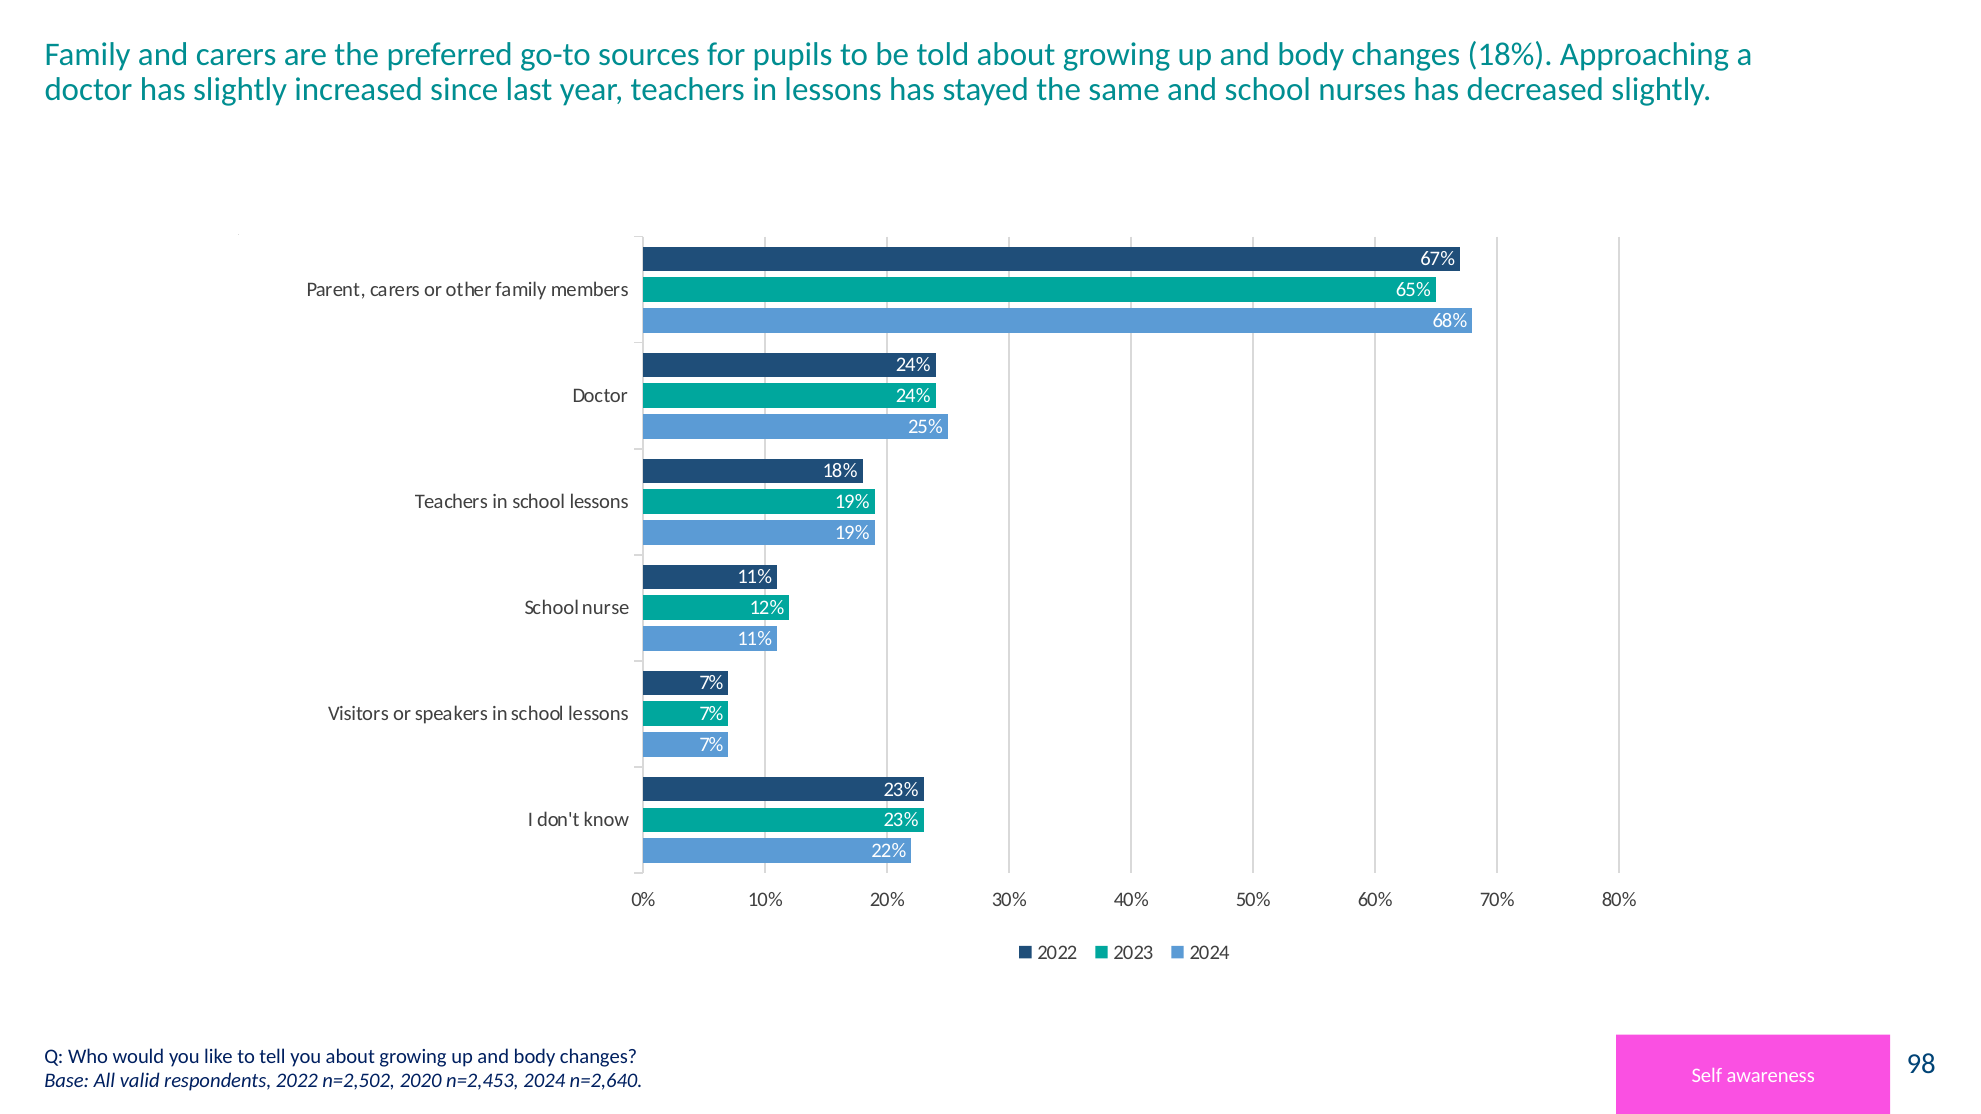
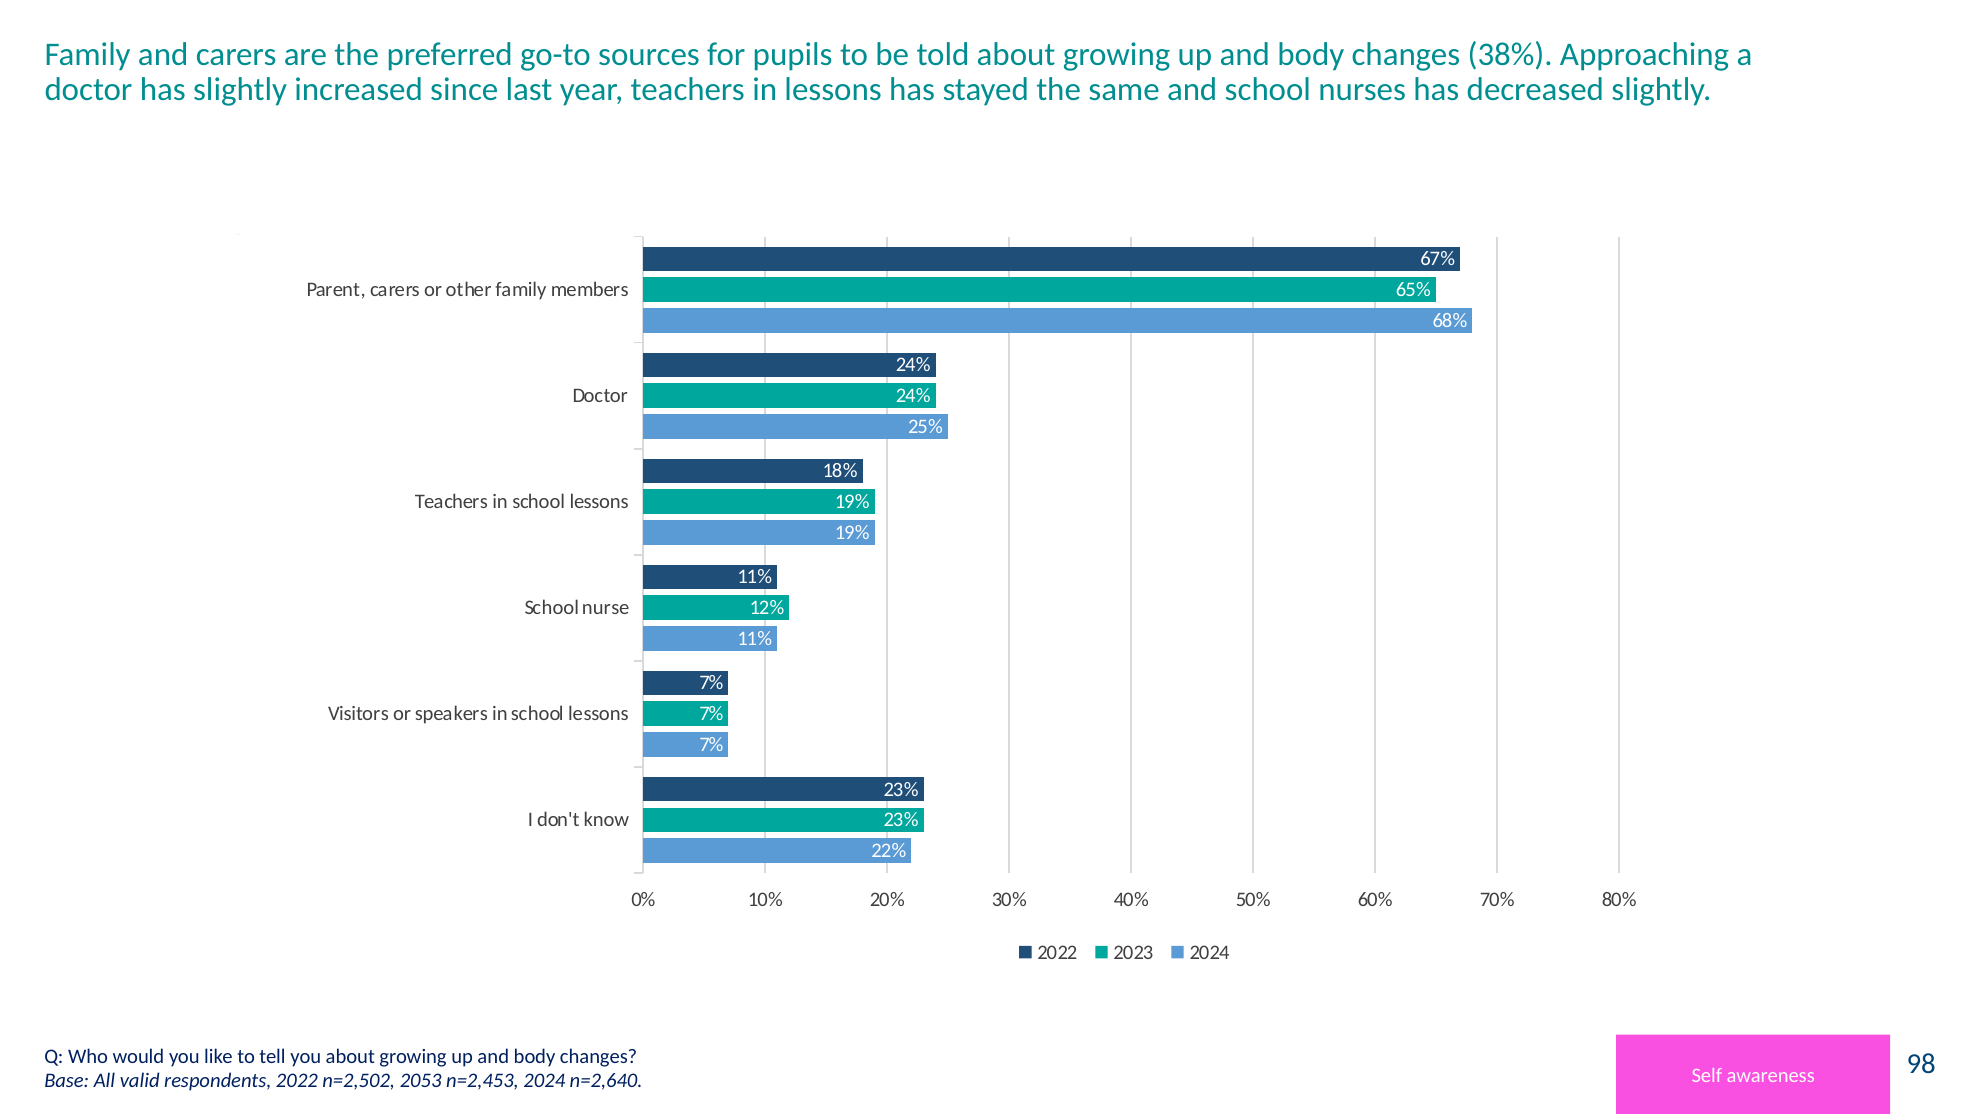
changes 18%: 18% -> 38%
2020: 2020 -> 2053
